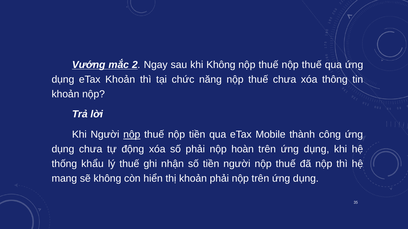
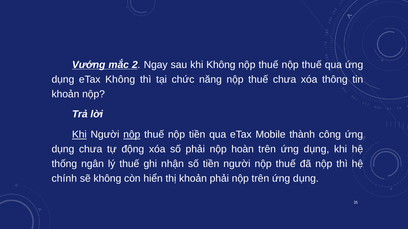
eTax Khoản: Khoản -> Không
Khi at (79, 135) underline: none -> present
khẩu: khẩu -> ngân
mang: mang -> chính
